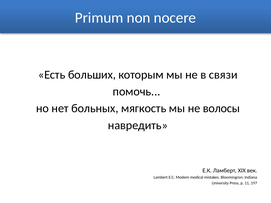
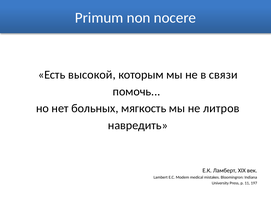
больших: больших -> высокой
волосы: волосы -> литров
